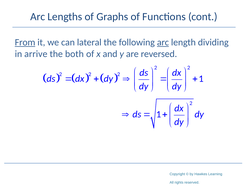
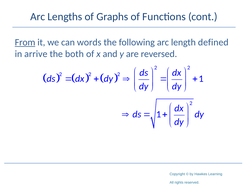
lateral: lateral -> words
arc at (163, 42) underline: present -> none
dividing: dividing -> defined
